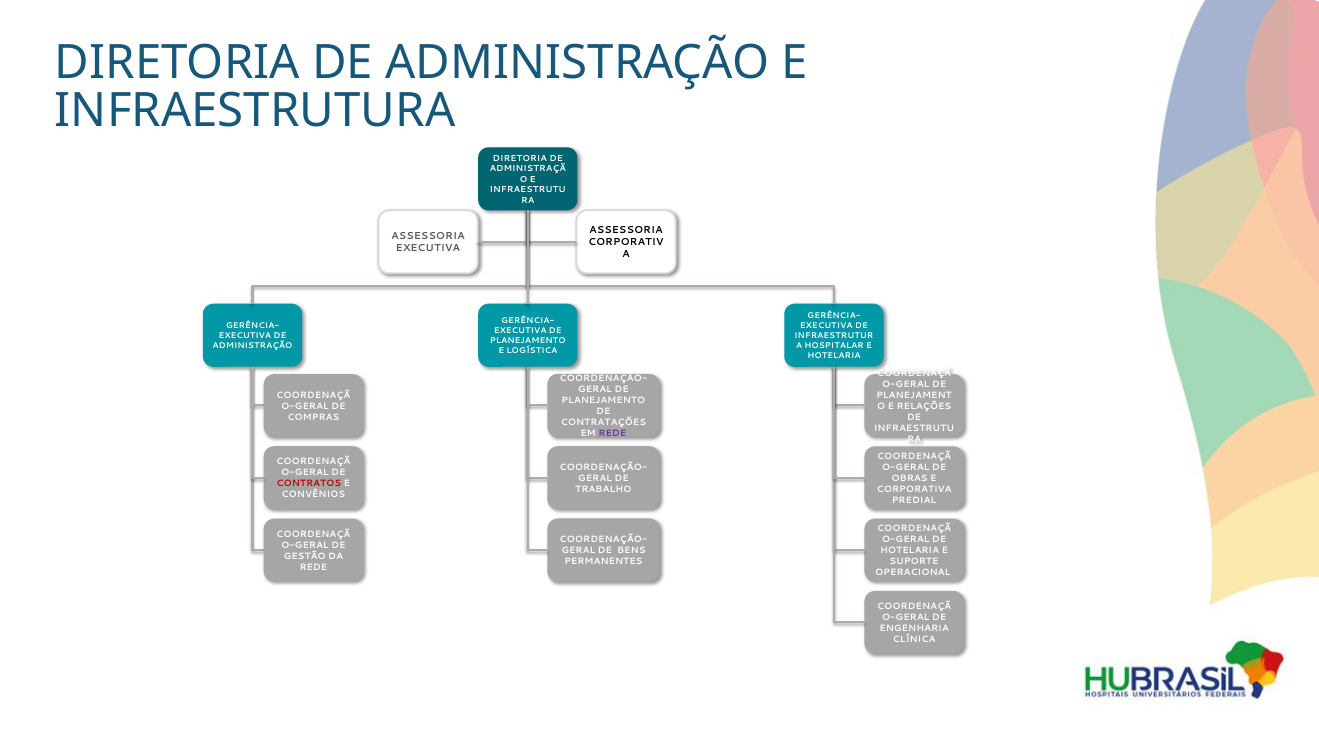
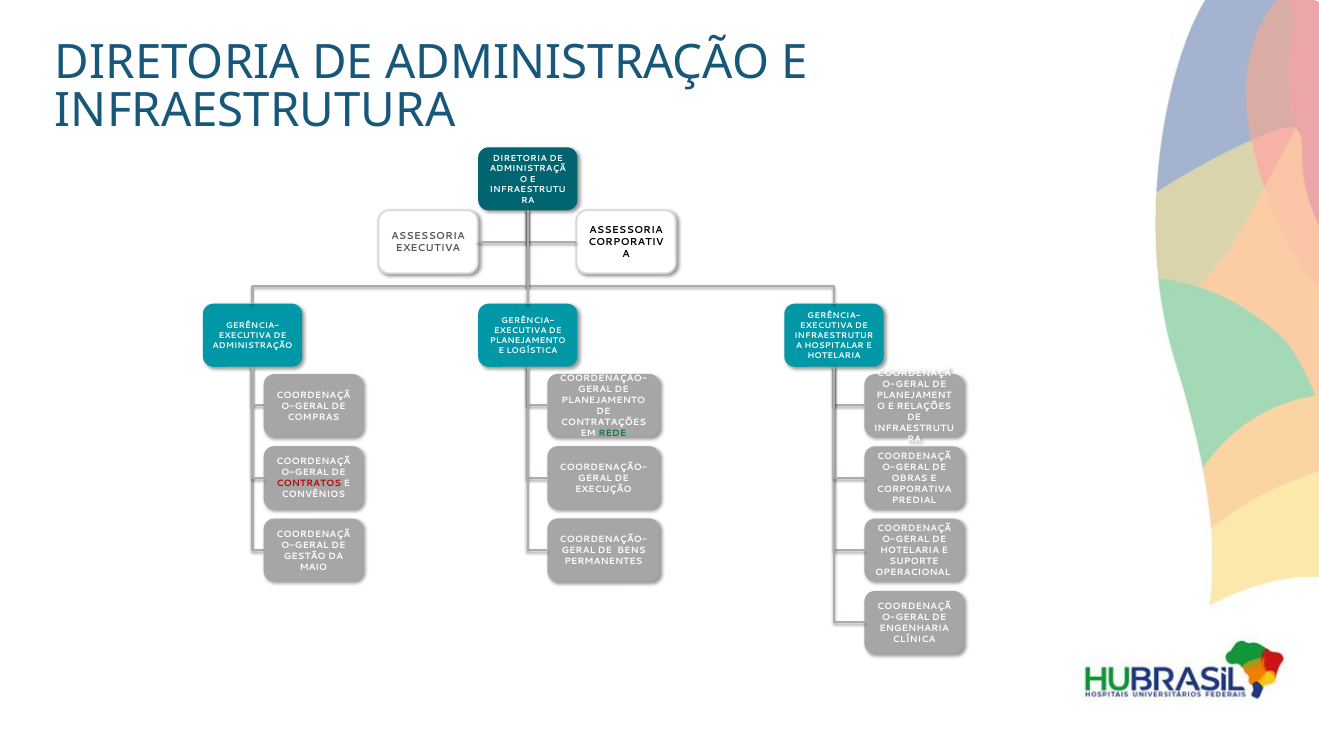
REDE at (612, 433) colour: purple -> green
TRABALHO: TRABALHO -> EXECUÇÃO
REDE at (313, 567): REDE -> MAIO
